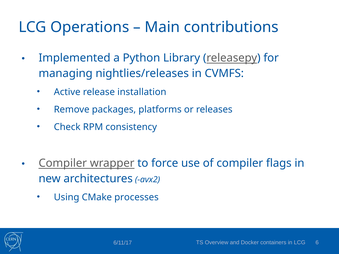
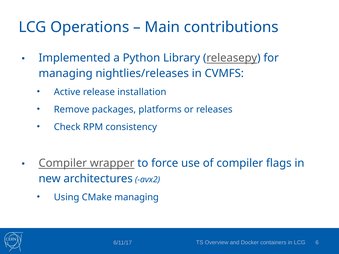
CMake processes: processes -> managing
